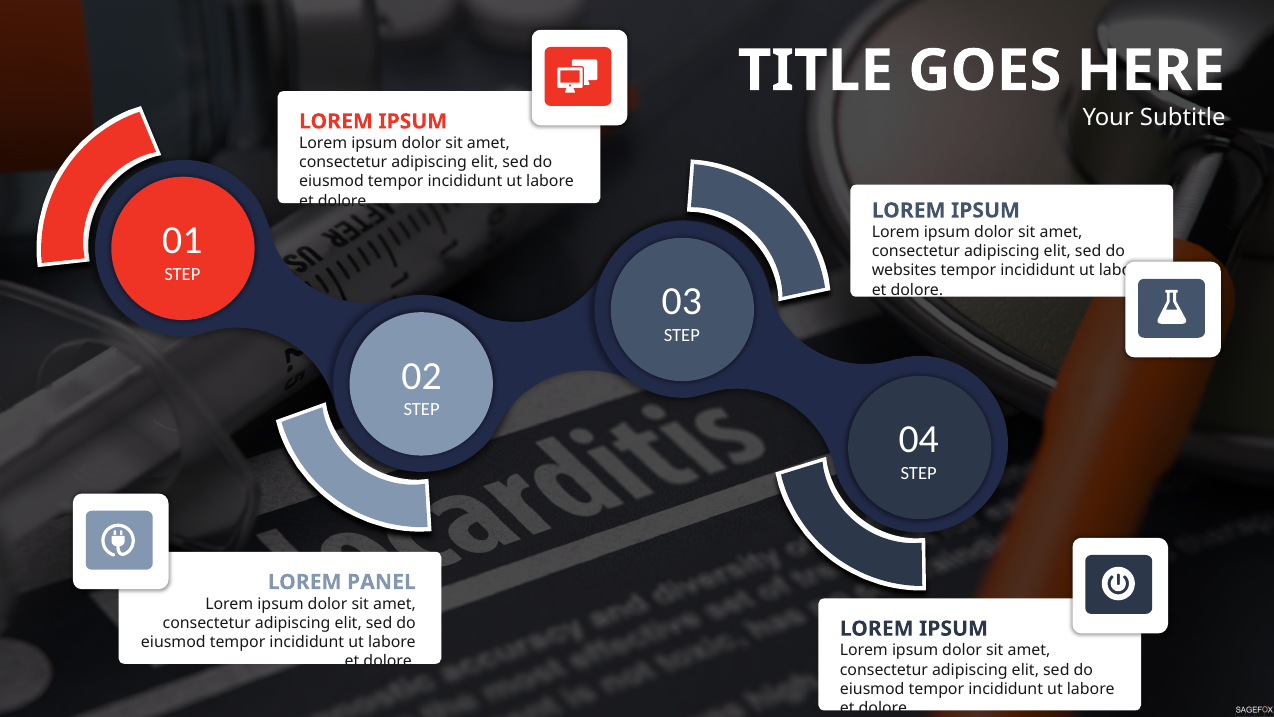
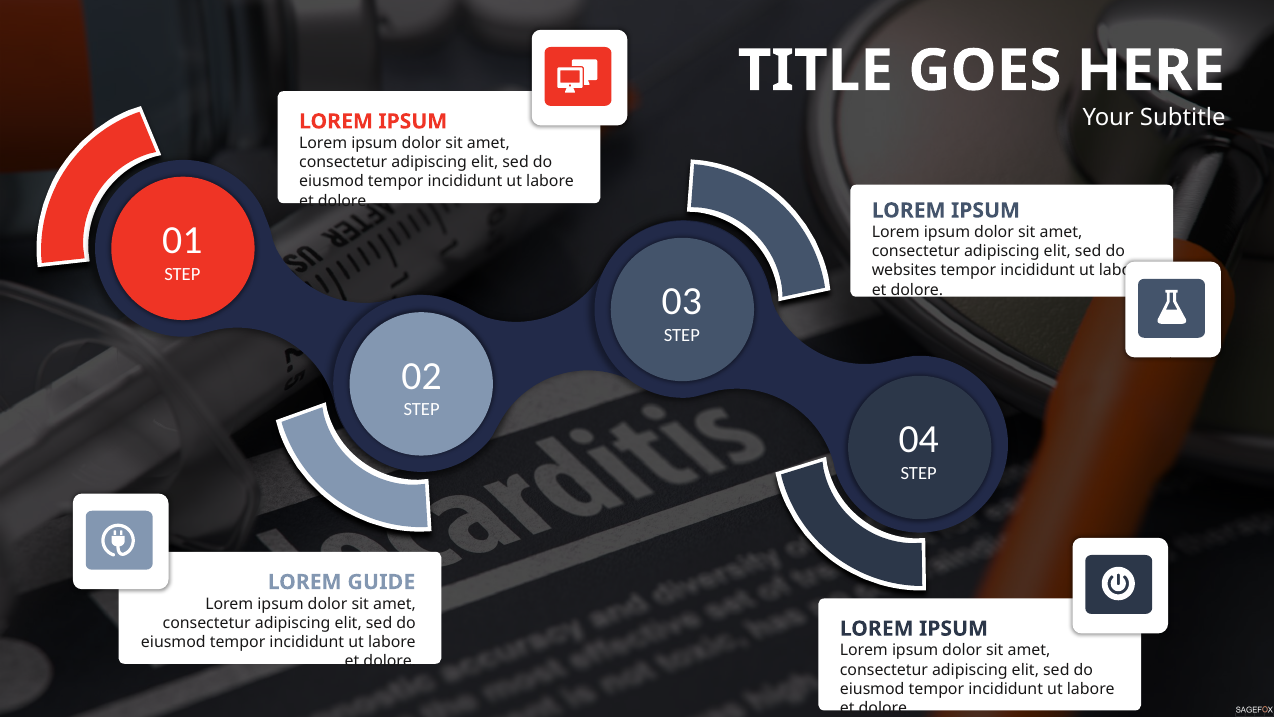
PANEL: PANEL -> GUIDE
